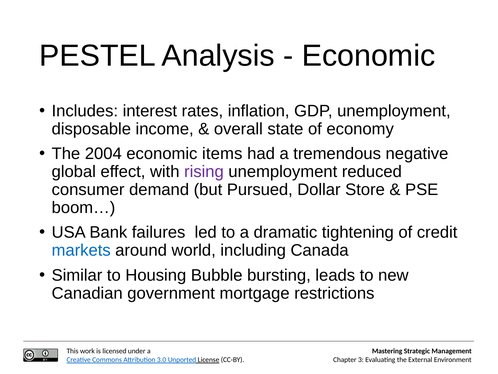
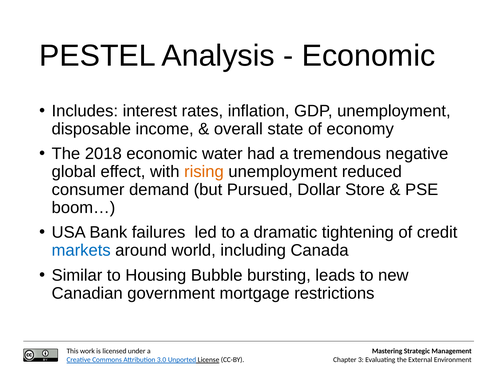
2004: 2004 -> 2018
items: items -> water
rising colour: purple -> orange
